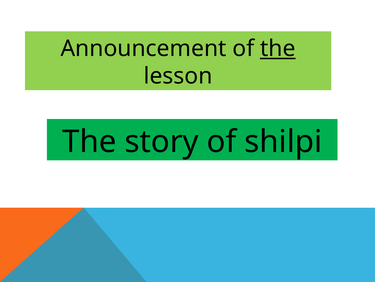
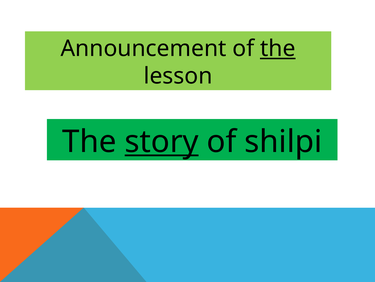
story underline: none -> present
